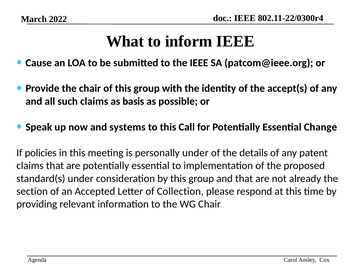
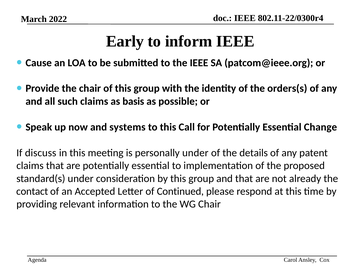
What: What -> Early
accept(s: accept(s -> orders(s
policies: policies -> discuss
section: section -> contact
Collection: Collection -> Continued
